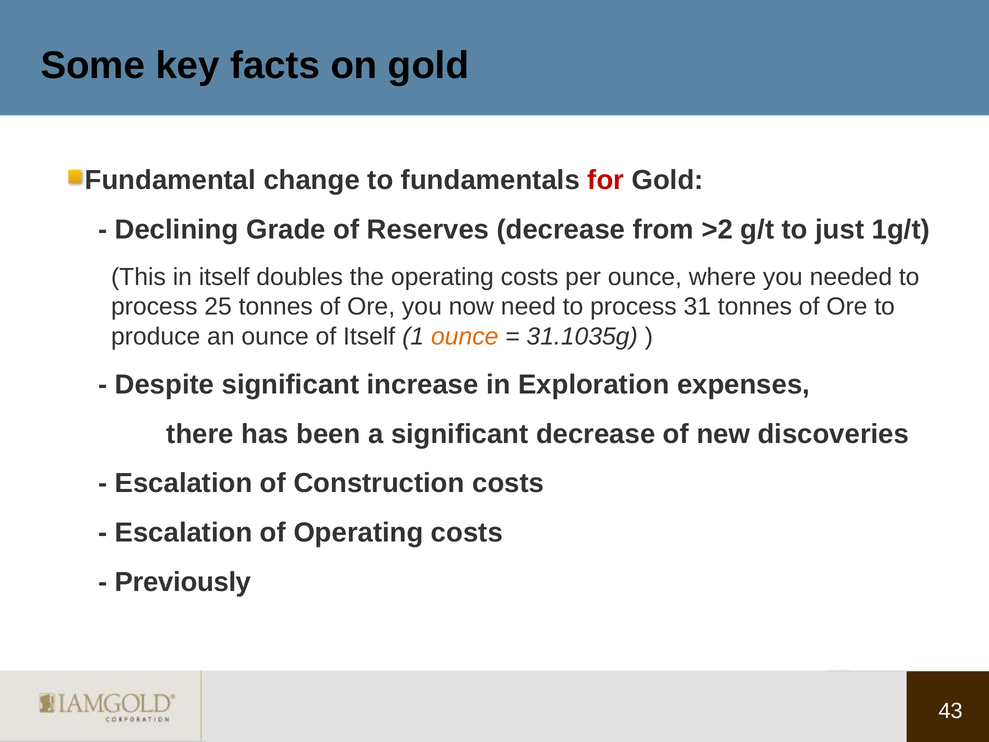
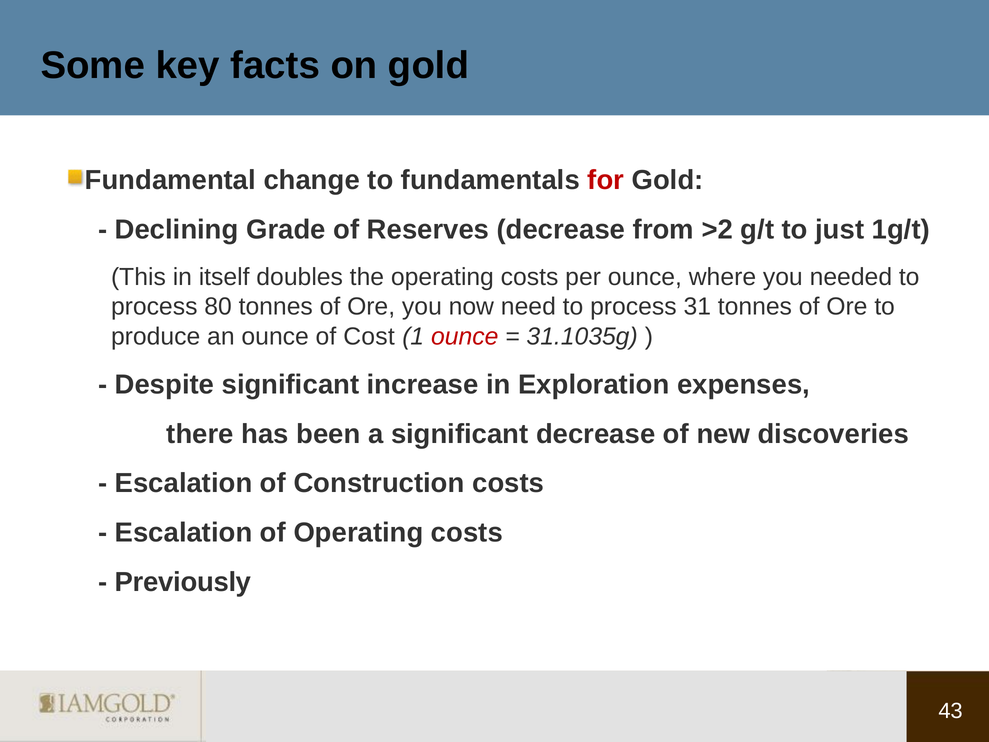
25: 25 -> 80
of Itself: Itself -> Cost
ounce at (465, 336) colour: orange -> red
